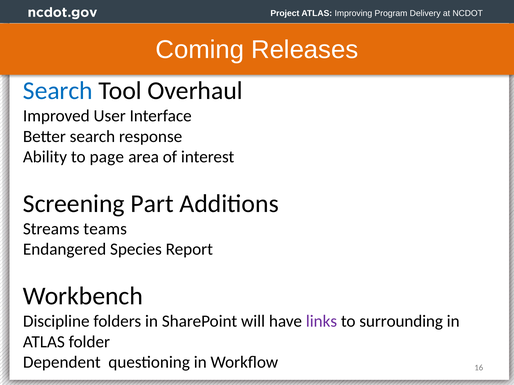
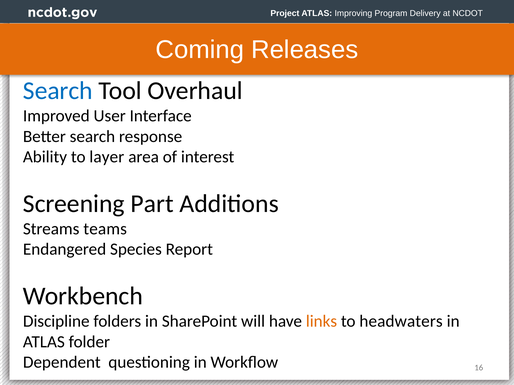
page: page -> layer
links colour: purple -> orange
surrounding: surrounding -> headwaters
